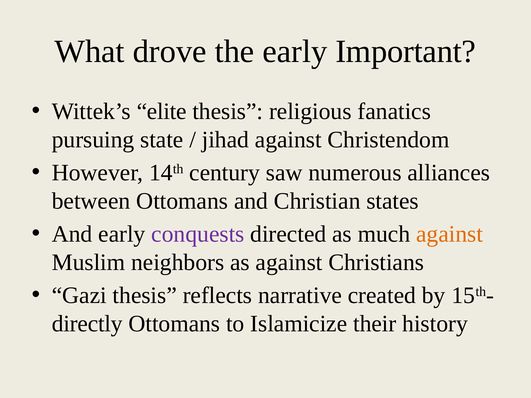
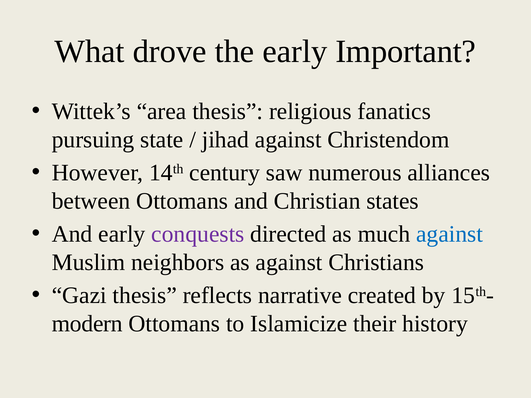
elite: elite -> area
against at (450, 234) colour: orange -> blue
directly: directly -> modern
